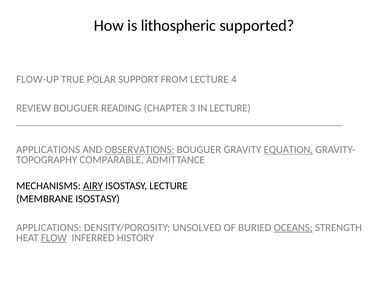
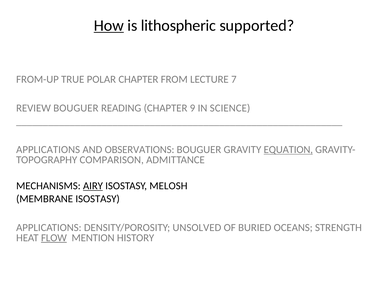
How underline: none -> present
FLOW-UP: FLOW-UP -> FROM-UP
POLAR SUPPORT: SUPPORT -> CHAPTER
4: 4 -> 7
3: 3 -> 9
IN LECTURE: LECTURE -> SCIENCE
OBSERVATIONS underline: present -> none
COMPARABLE: COMPARABLE -> COMPARISON
ISOSTASY LECTURE: LECTURE -> MELOSH
OCEANS underline: present -> none
INFERRED: INFERRED -> MENTION
